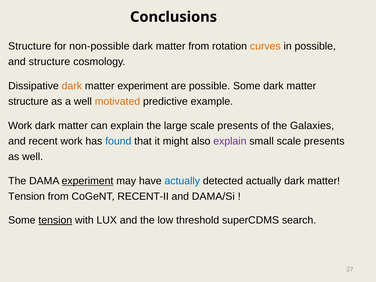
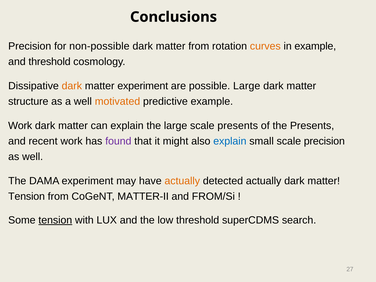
Structure at (30, 46): Structure -> Precision
in possible: possible -> example
and structure: structure -> threshold
possible Some: Some -> Large
the Galaxies: Galaxies -> Presents
found colour: blue -> purple
explain at (230, 141) colour: purple -> blue
small scale presents: presents -> precision
experiment at (88, 181) underline: present -> none
actually at (182, 181) colour: blue -> orange
RECENT-II: RECENT-II -> MATTER-II
DAMA/Si: DAMA/Si -> FROM/Si
